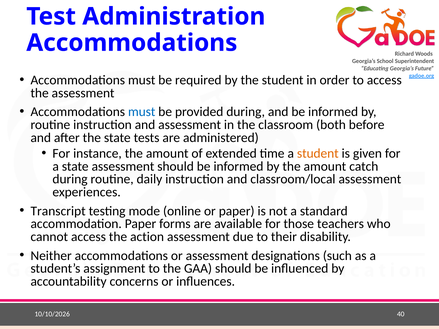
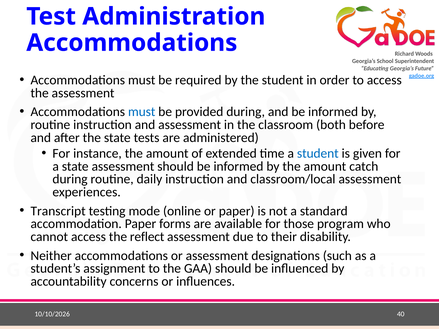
student at (318, 154) colour: orange -> blue
teachers: teachers -> program
action: action -> reflect
